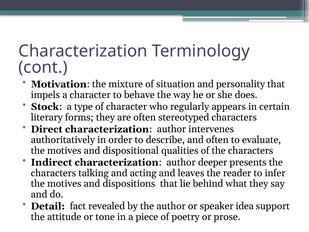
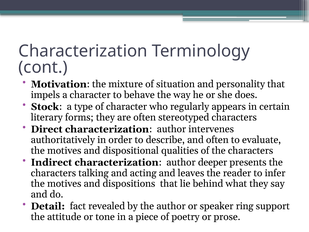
idea: idea -> ring
